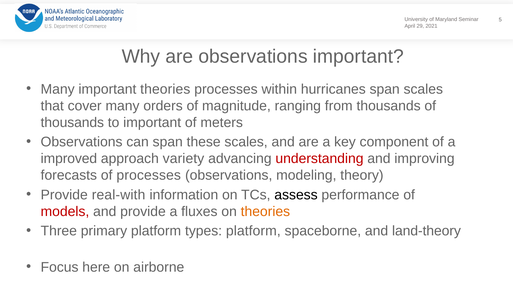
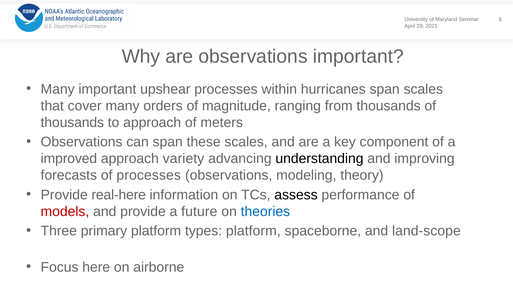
important theories: theories -> upshear
to important: important -> approach
understanding colour: red -> black
real-with: real-with -> real-here
fluxes: fluxes -> future
theories at (265, 211) colour: orange -> blue
land-theory: land-theory -> land-scope
